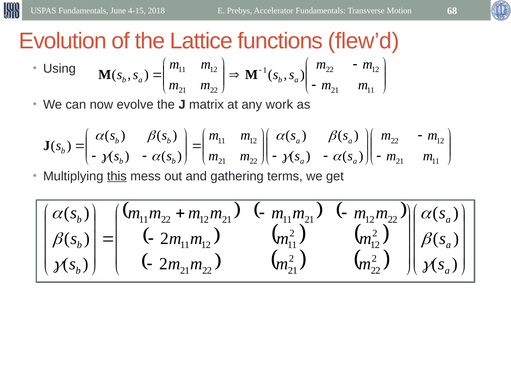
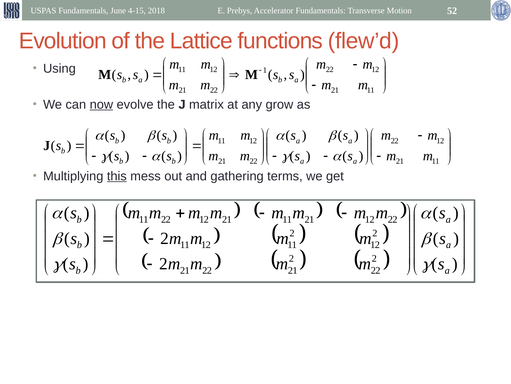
68: 68 -> 52
now underline: none -> present
work: work -> grow
